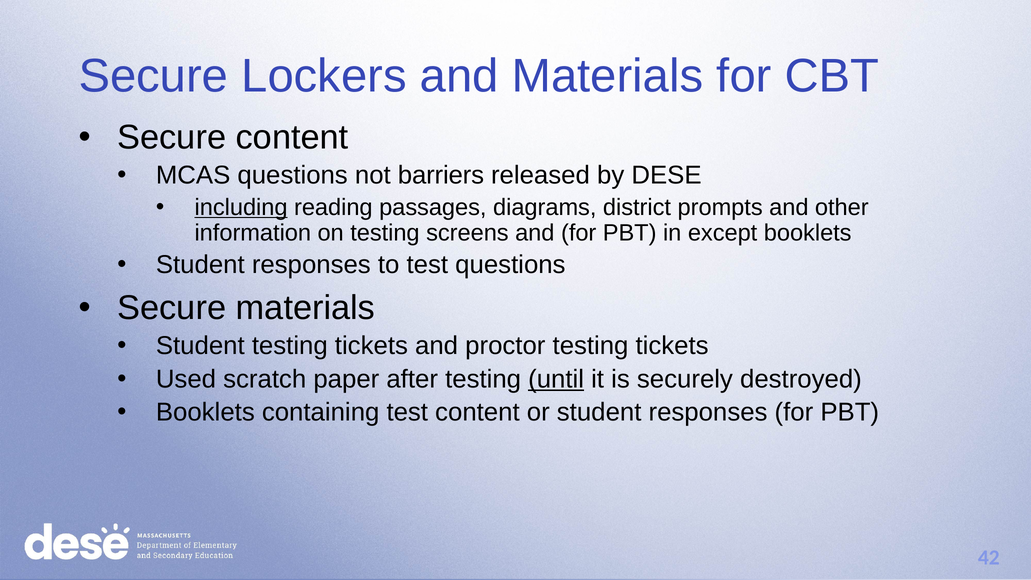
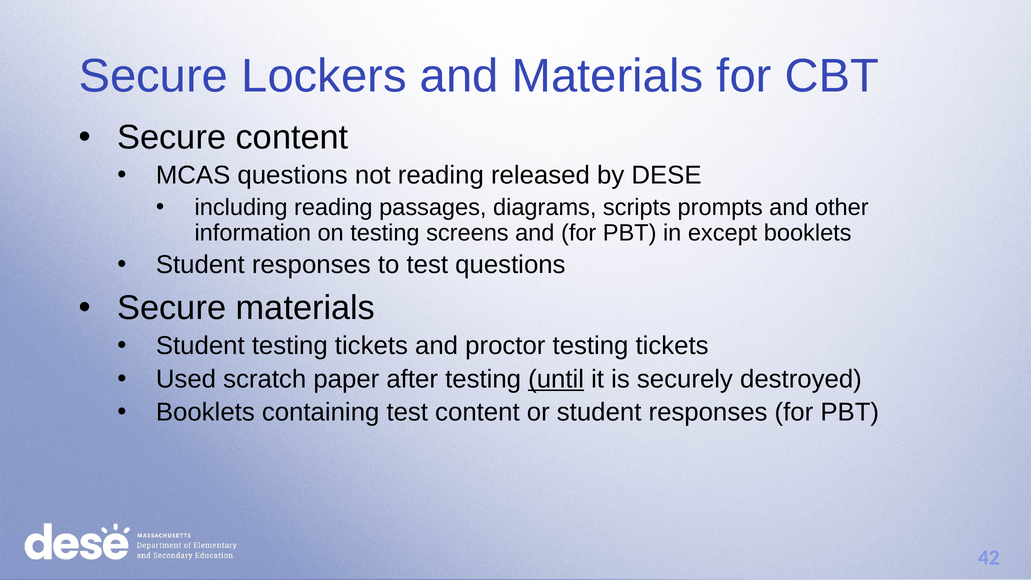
not barriers: barriers -> reading
including underline: present -> none
district: district -> scripts
